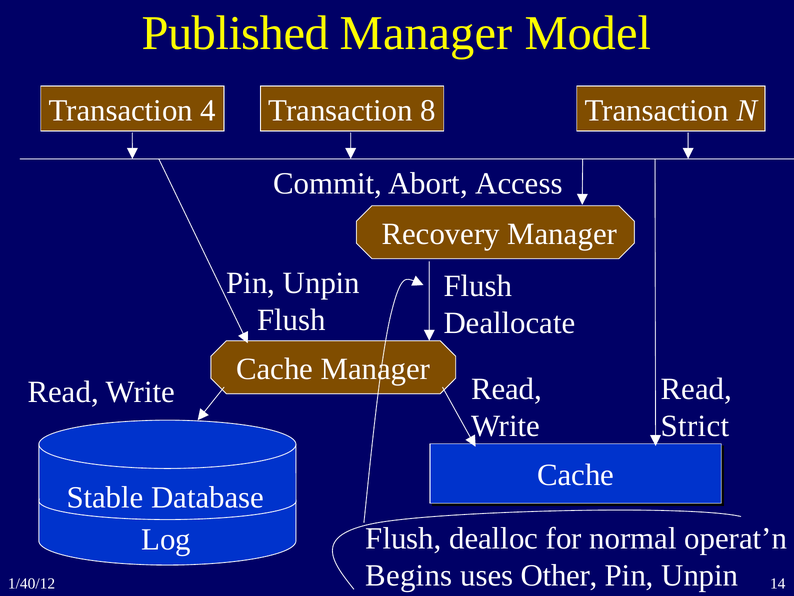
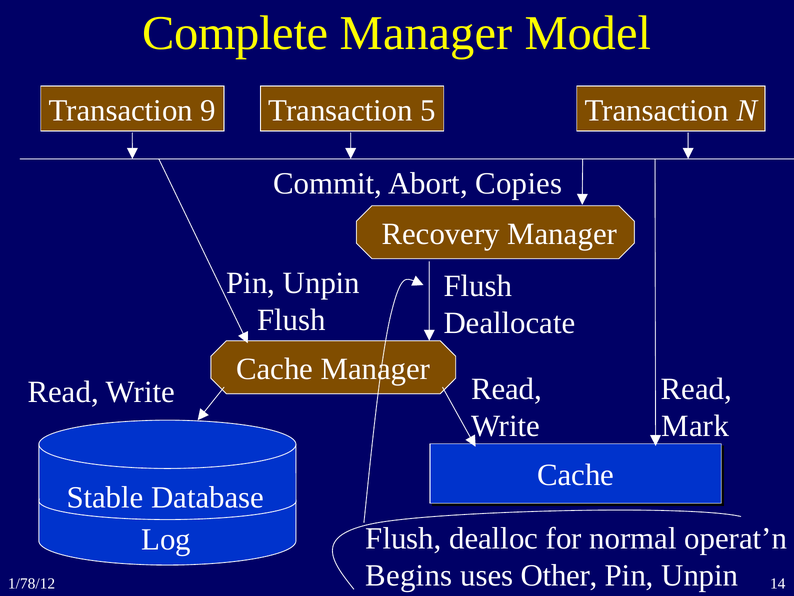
Published: Published -> Complete
4: 4 -> 9
8: 8 -> 5
Access: Access -> Copies
Strict: Strict -> Mark
1/40/12: 1/40/12 -> 1/78/12
